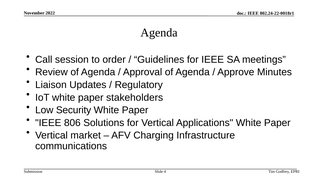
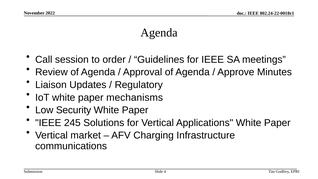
stakeholders: stakeholders -> mechanisms
806: 806 -> 245
